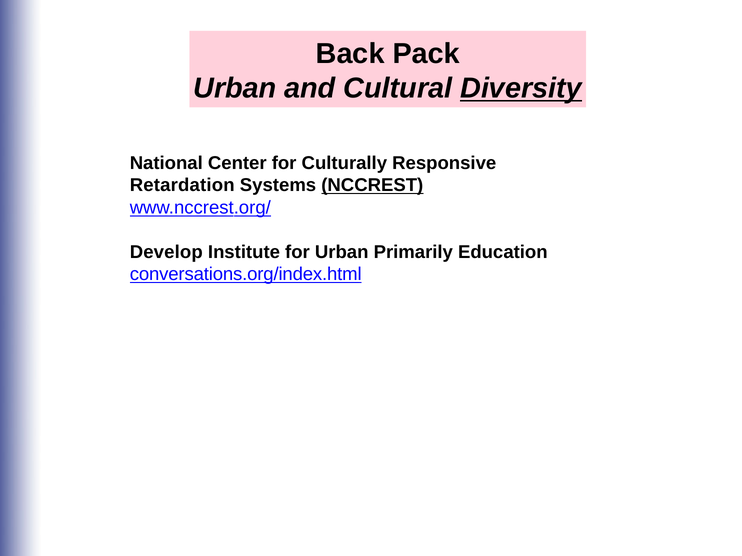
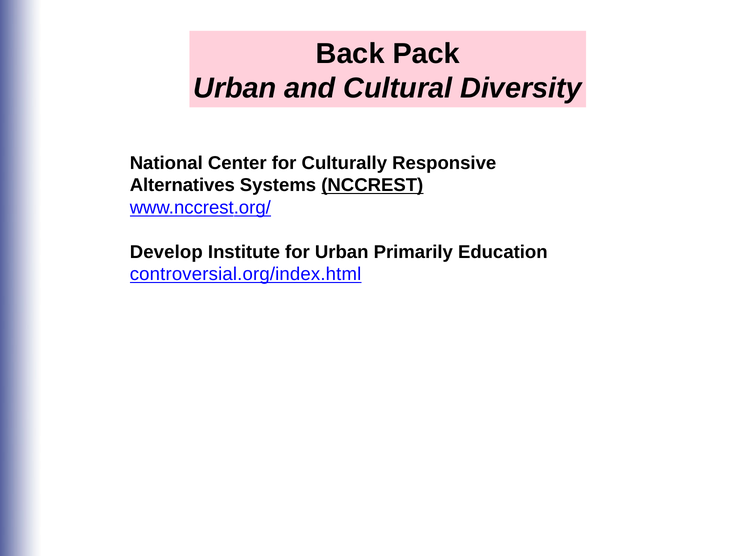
Diversity underline: present -> none
Retardation: Retardation -> Alternatives
conversations.org/index.html: conversations.org/index.html -> controversial.org/index.html
